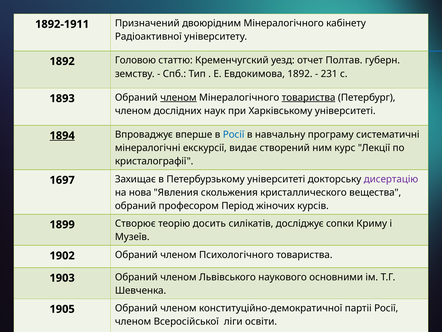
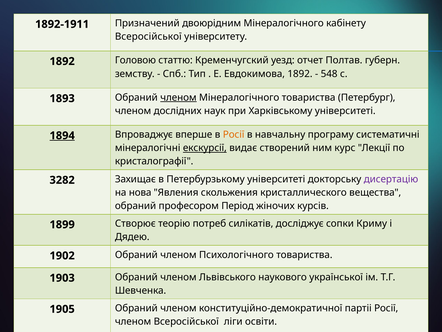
Радіоактивної at (148, 37): Радіоактивної -> Всеросiйської
231: 231 -> 548
товариства at (309, 97) underline: present -> none
Росiї at (234, 134) colour: blue -> orange
екскурсiї underline: none -> present
1697: 1697 -> 3282
досить: досить -> потреб
Музеїв: Музеїв -> Дядею
основними: основними -> української
